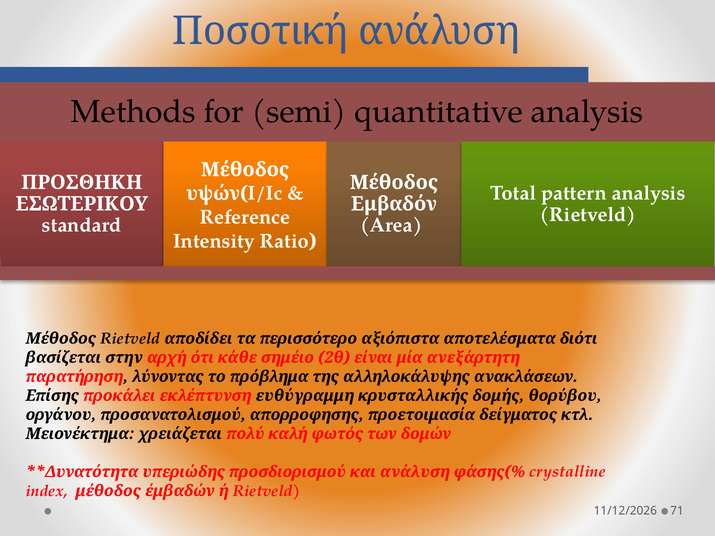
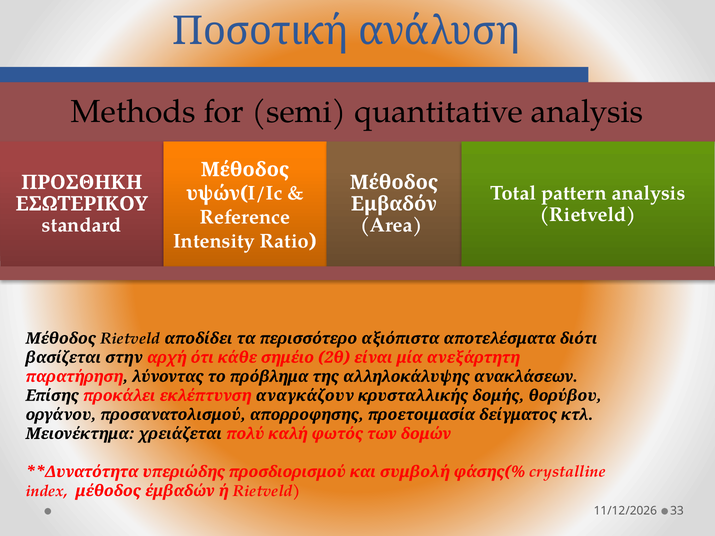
ευθύγραμμη: ευθύγραμμη -> αναγκάζουν
και ανάλυση: ανάλυση -> συμβολή
71: 71 -> 33
